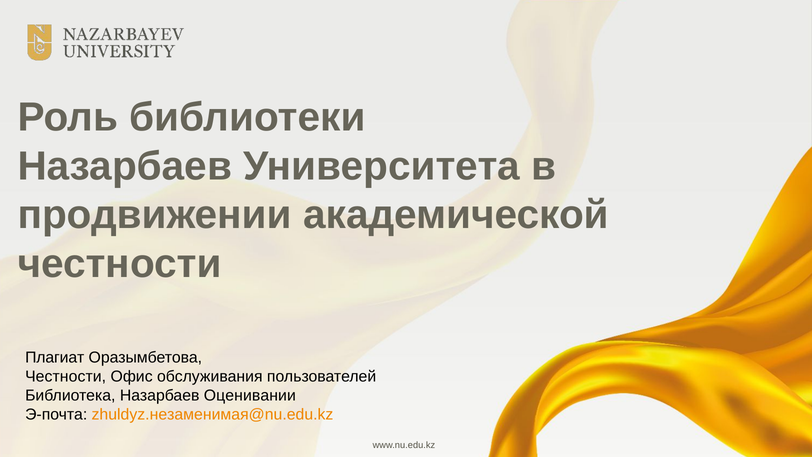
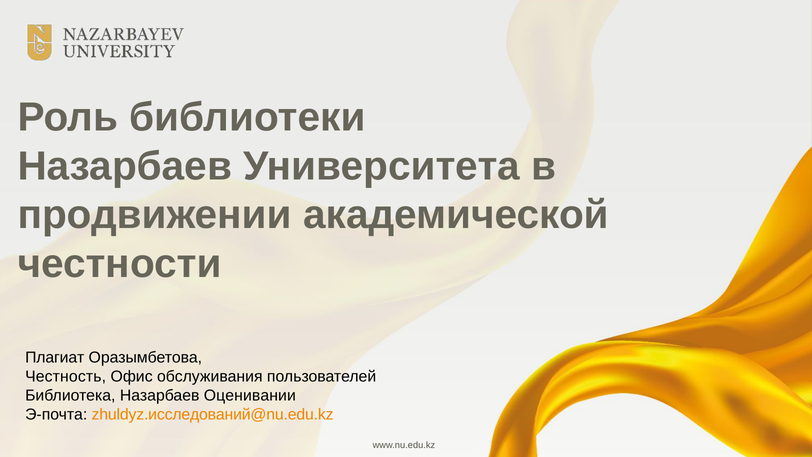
Честности at (66, 376): Честности -> Честность
zhuldyz.незаменимая@nu.edu.kz: zhuldyz.незаменимая@nu.edu.kz -> zhuldyz.исследований@nu.edu.kz
